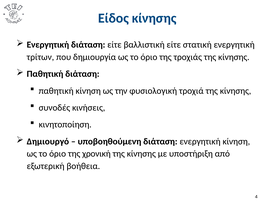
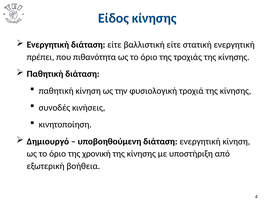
τρίτων: τρίτων -> πρέπει
δημιουργία: δημιουργία -> πιθανότητα
